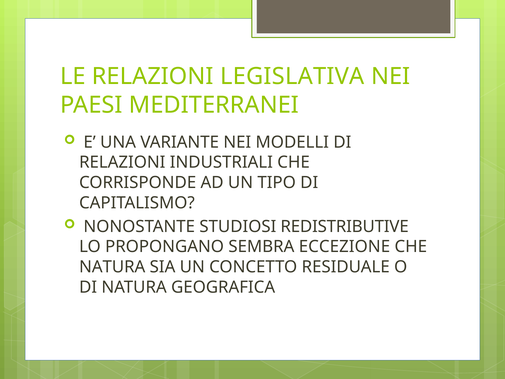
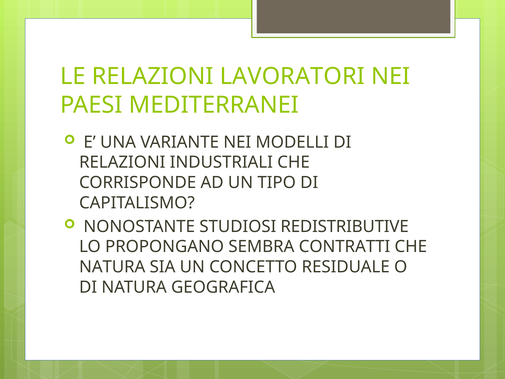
LEGISLATIVA: LEGISLATIVA -> LAVORATORI
ECCEZIONE: ECCEZIONE -> CONTRATTI
